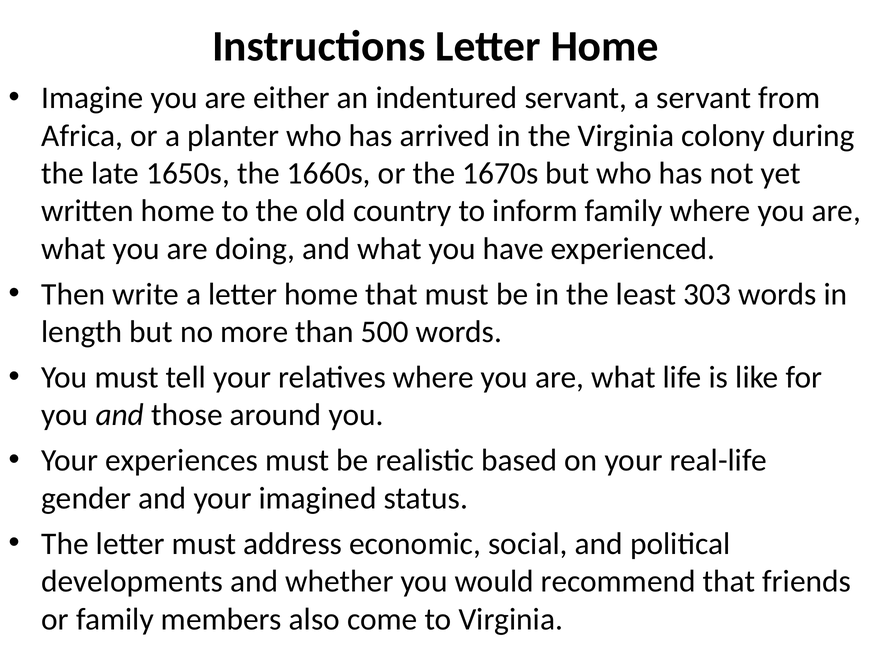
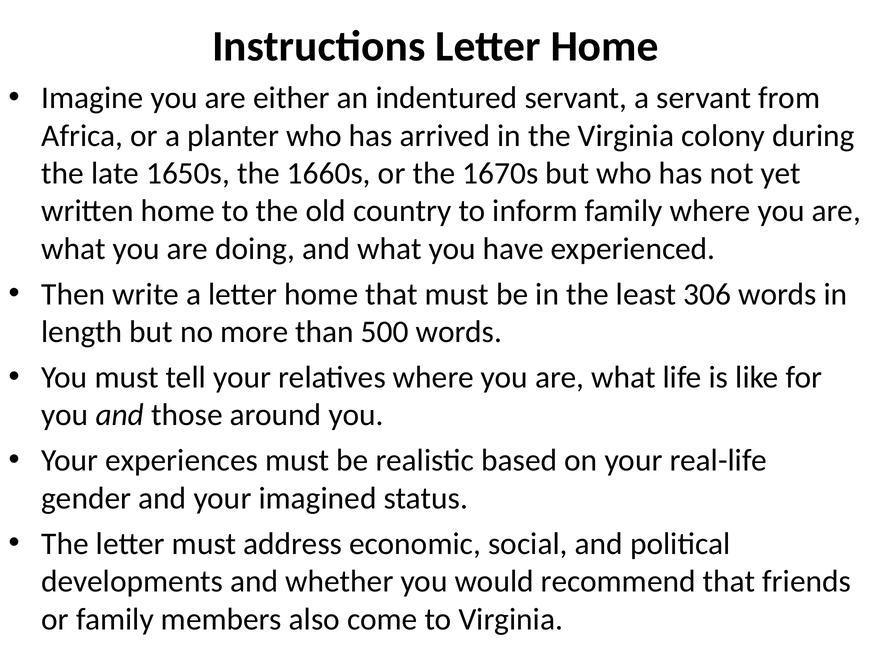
303: 303 -> 306
